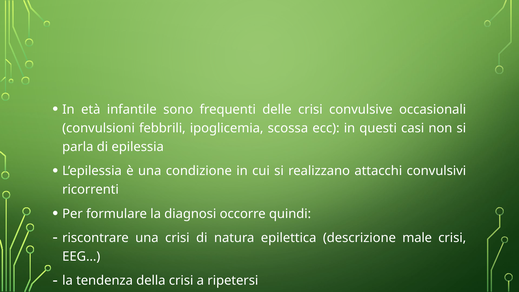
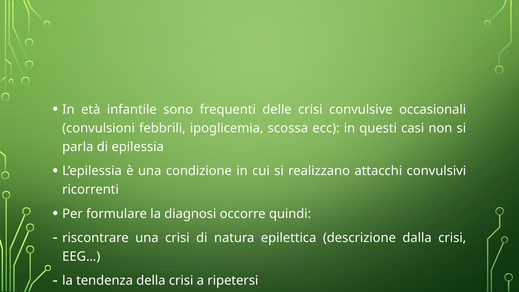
male: male -> dalla
